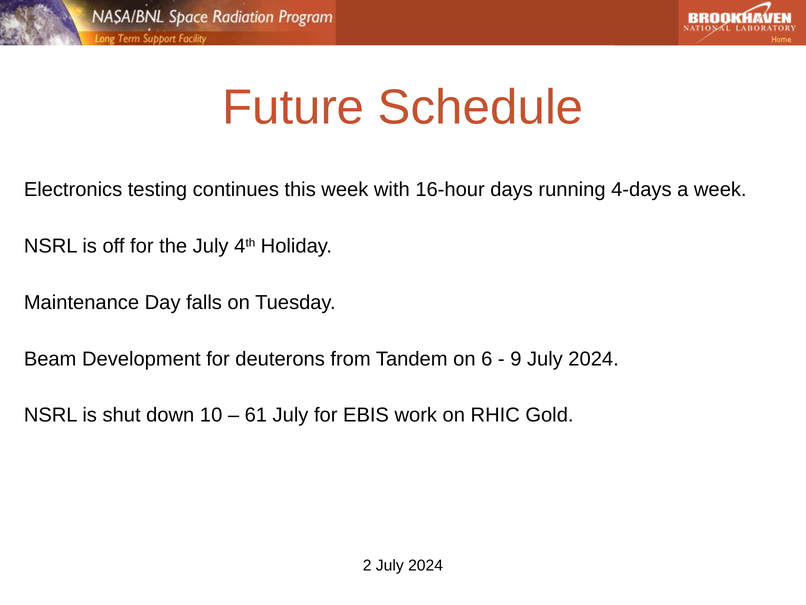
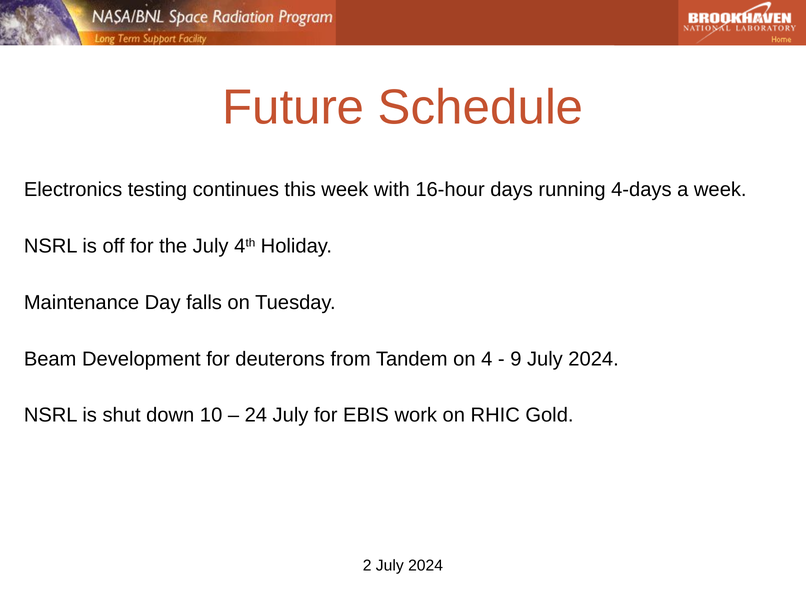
6: 6 -> 4
61: 61 -> 24
